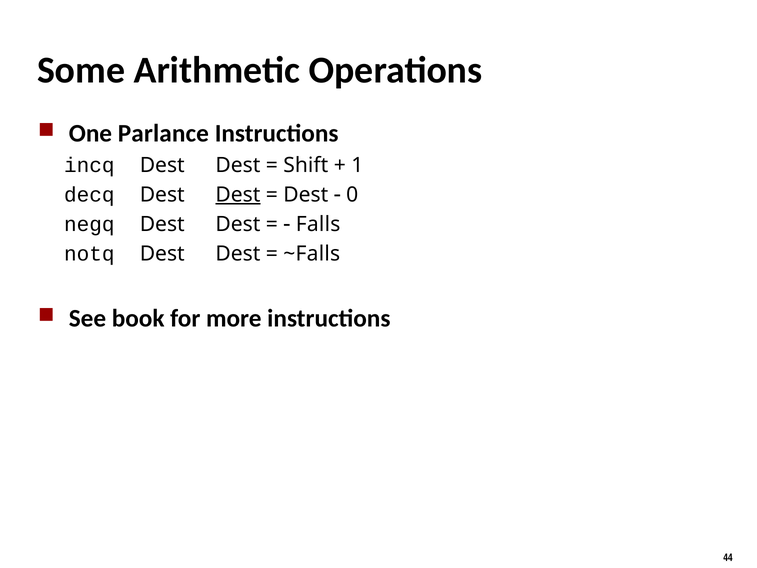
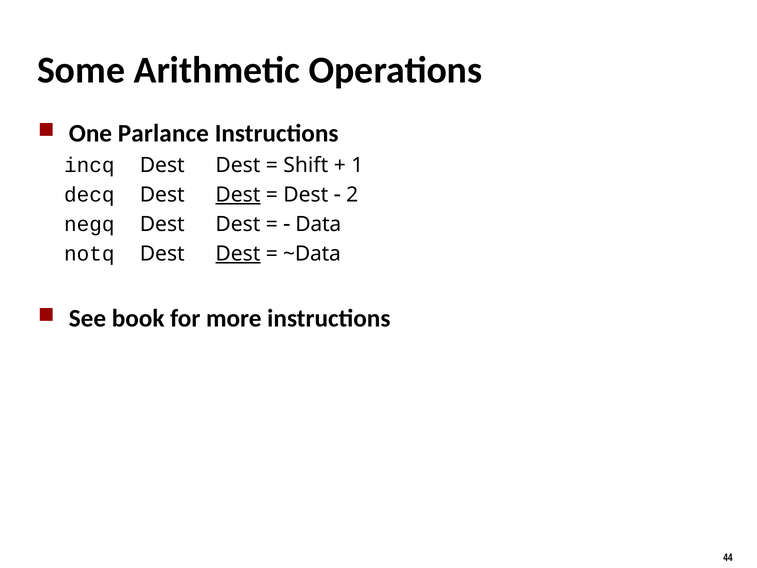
0: 0 -> 2
Falls: Falls -> Data
Dest at (238, 253) underline: none -> present
~Falls: ~Falls -> ~Data
